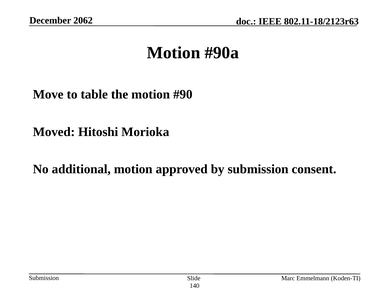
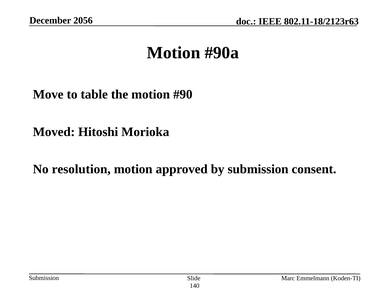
2062: 2062 -> 2056
additional: additional -> resolution
